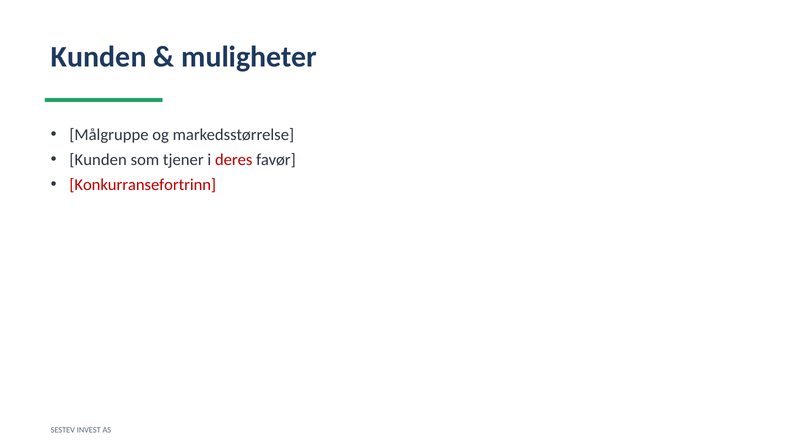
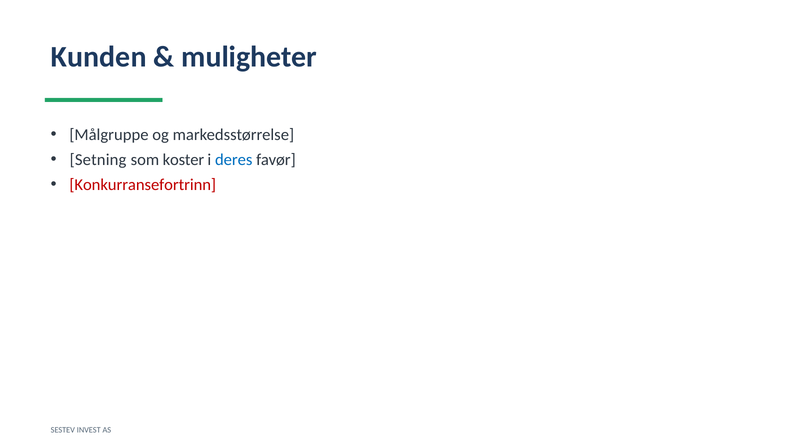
Kunden at (98, 160): Kunden -> Setning
tjener: tjener -> koster
deres colour: red -> blue
